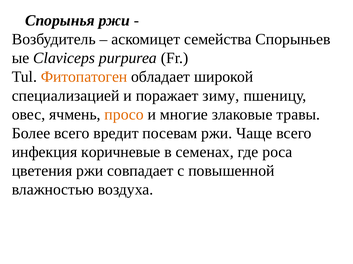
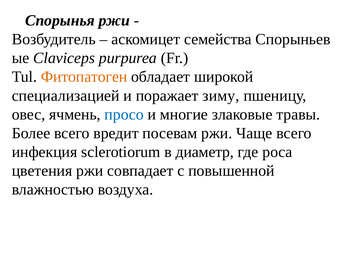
просо colour: orange -> blue
коричневые: коричневые -> sclerotiorum
семенах: семенах -> диаметр
